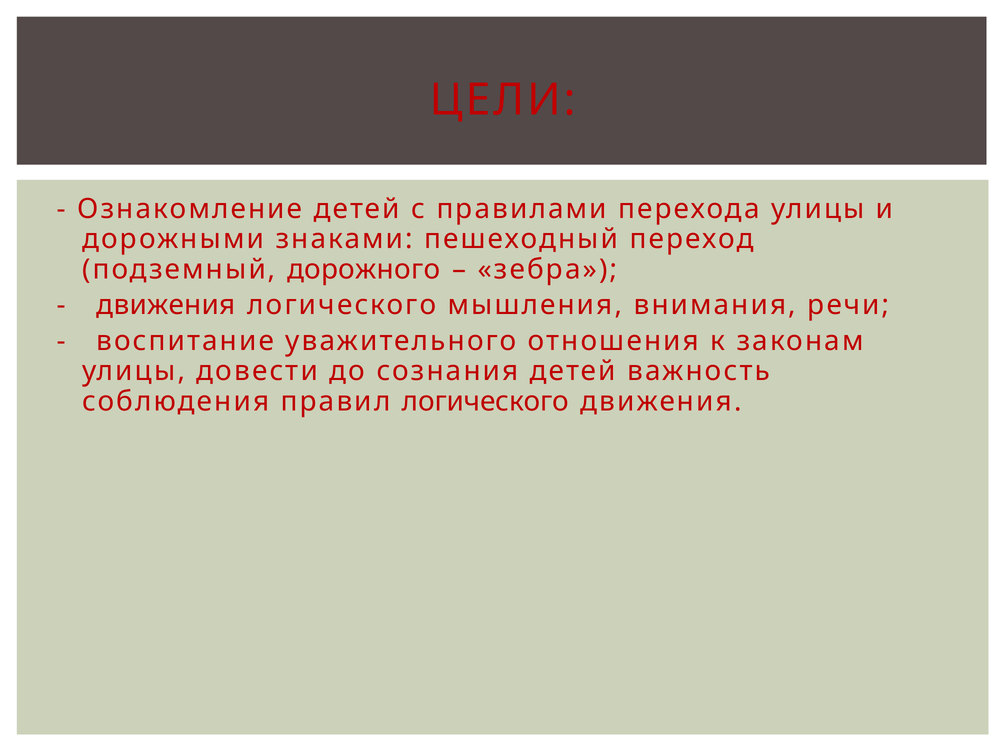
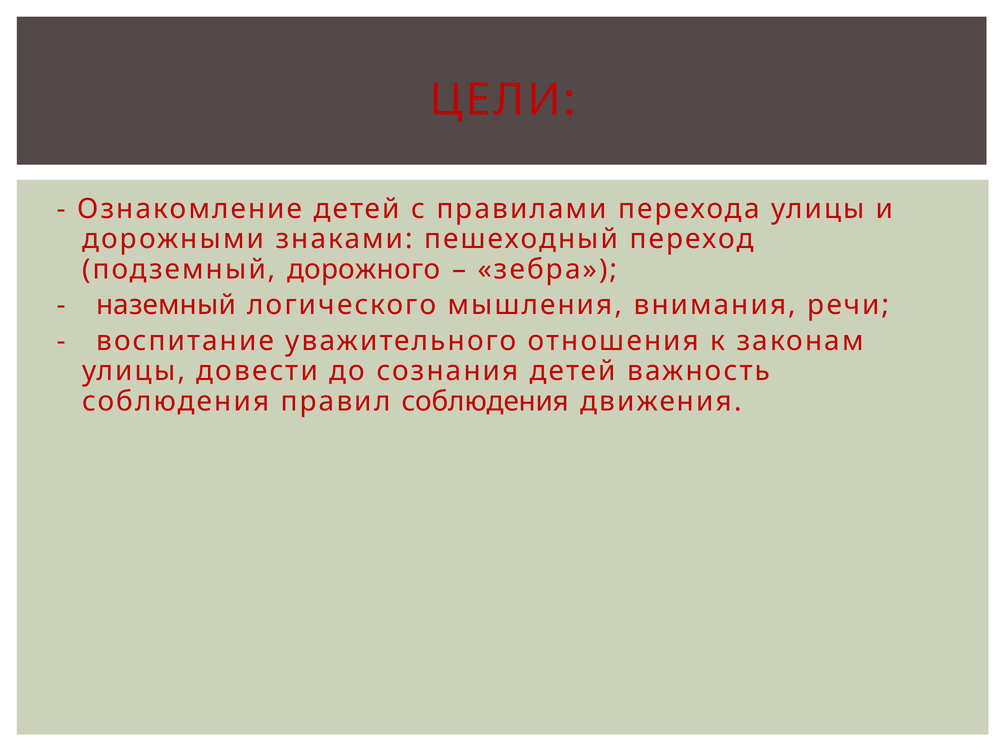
движения at (166, 305): движения -> наземный
правил логического: логического -> соблюдения
